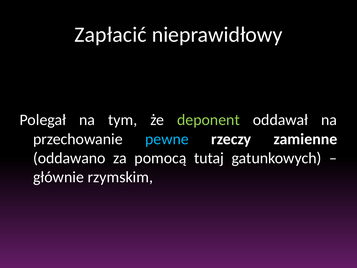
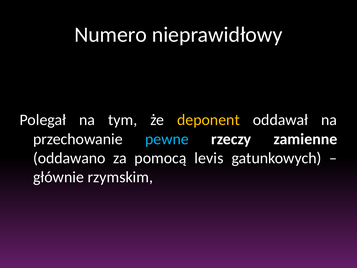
Zapłacić: Zapłacić -> Numero
deponent colour: light green -> yellow
tutaj: tutaj -> levis
